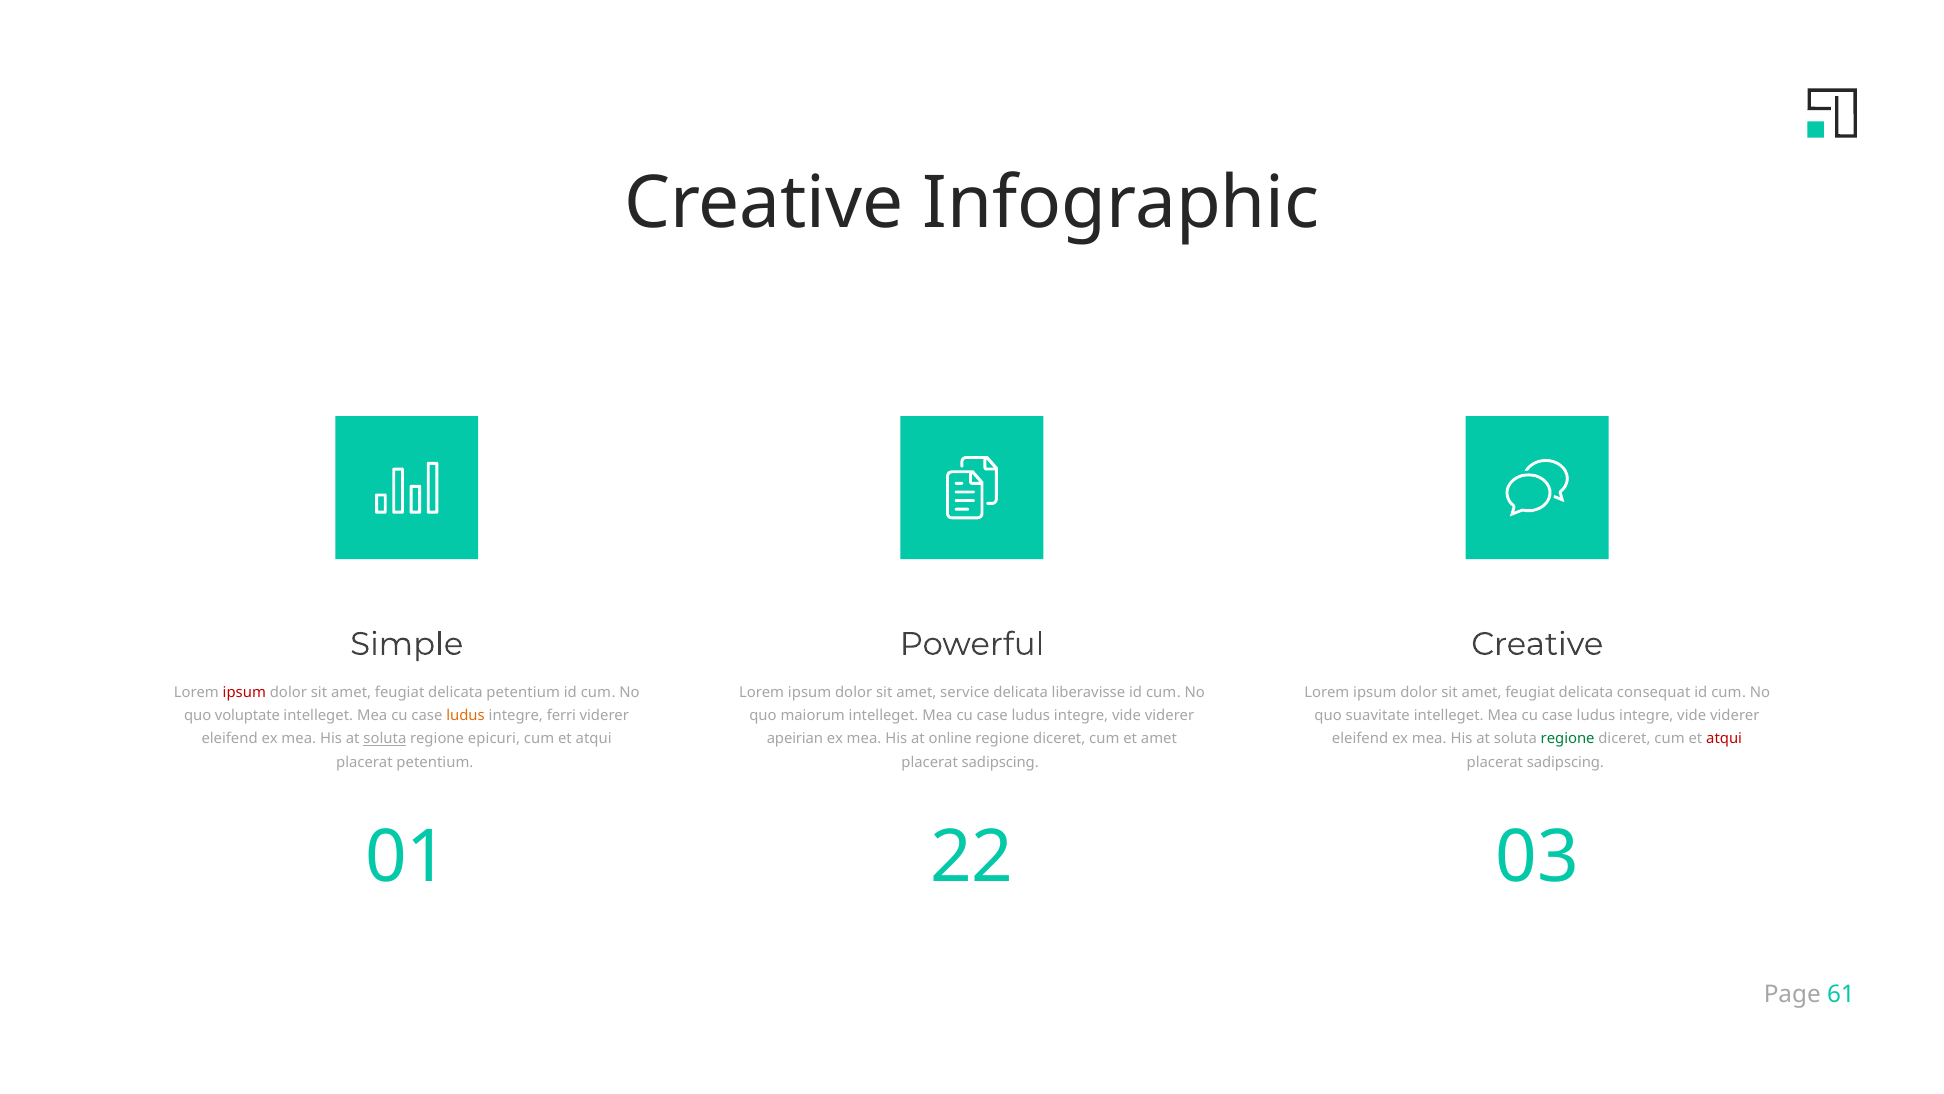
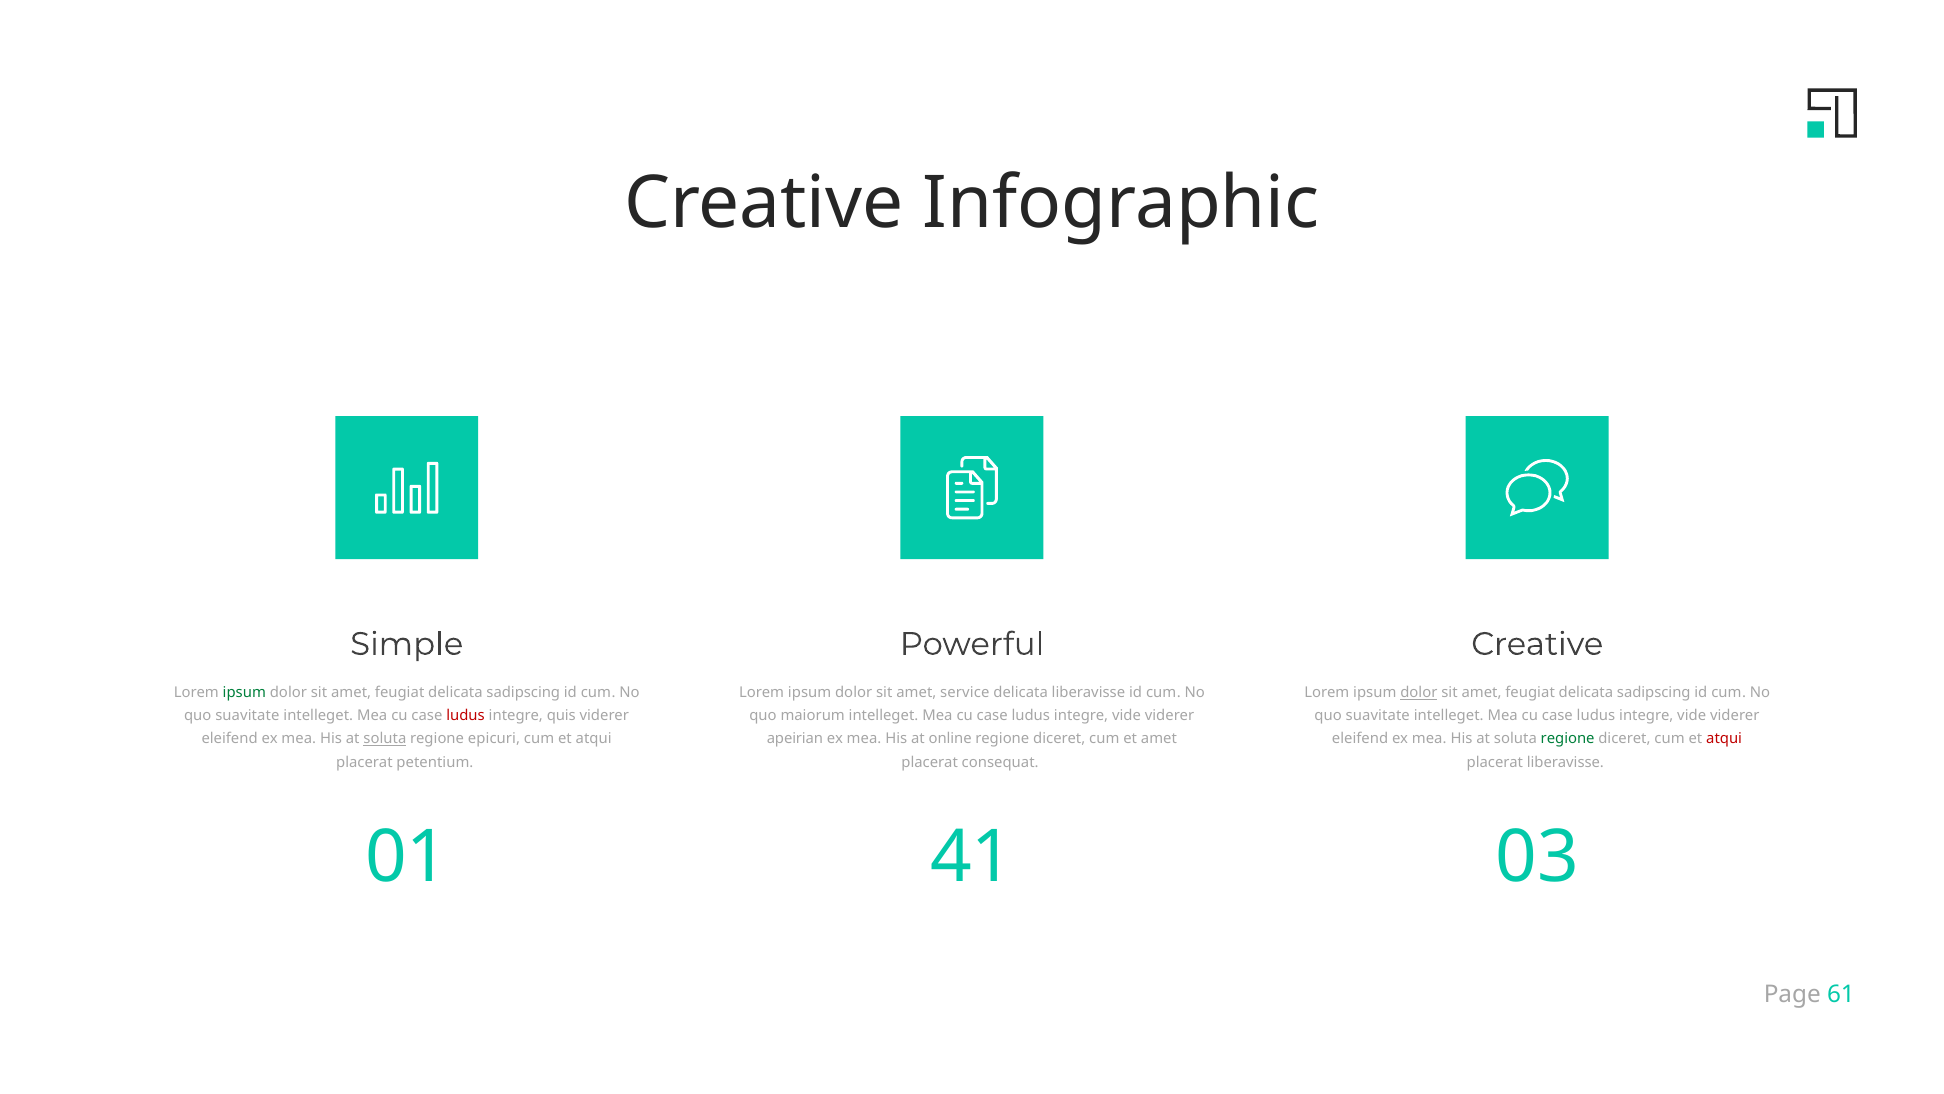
ipsum at (244, 692) colour: red -> green
petentium at (523, 692): petentium -> sadipscing
dolor at (1419, 692) underline: none -> present
consequat at (1654, 692): consequat -> sadipscing
voluptate at (247, 716): voluptate -> suavitate
ludus at (466, 716) colour: orange -> red
ferri: ferri -> quis
sadipscing at (1000, 762): sadipscing -> consequat
sadipscing at (1565, 762): sadipscing -> liberavisse
22: 22 -> 41
